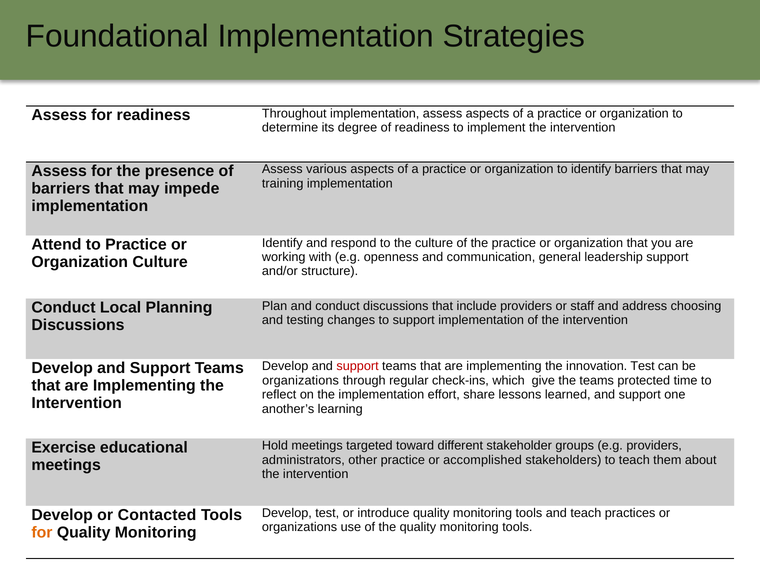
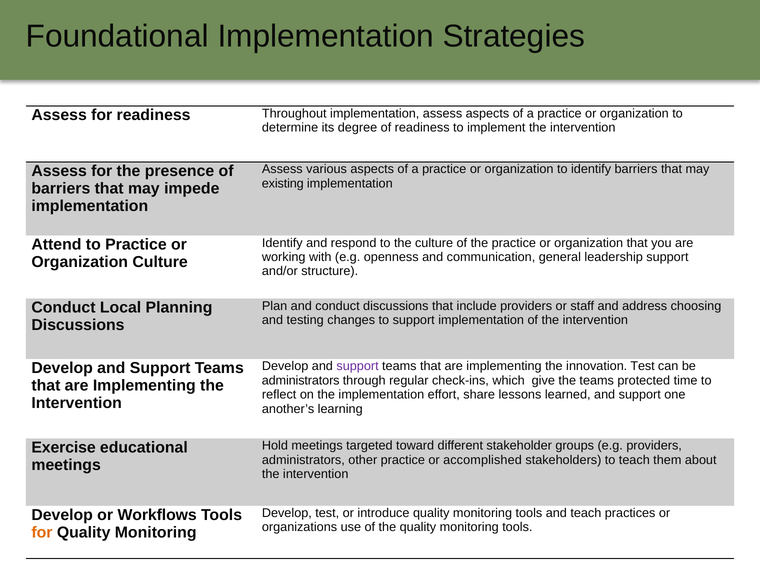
training: training -> existing
support at (358, 366) colour: red -> purple
organizations at (301, 380): organizations -> administrators
Contacted: Contacted -> Workflows
